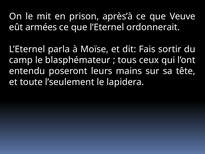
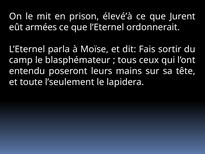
après’à: après’à -> élevé’à
Veuve: Veuve -> Jurent
